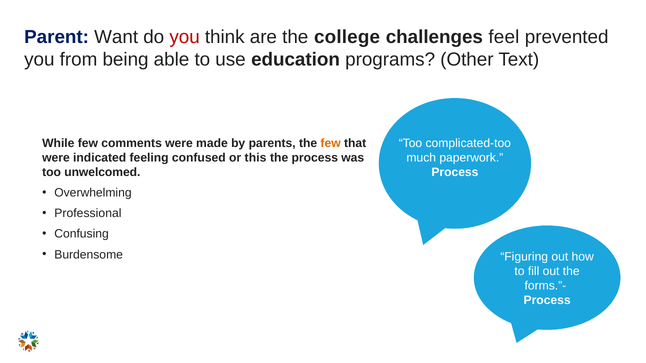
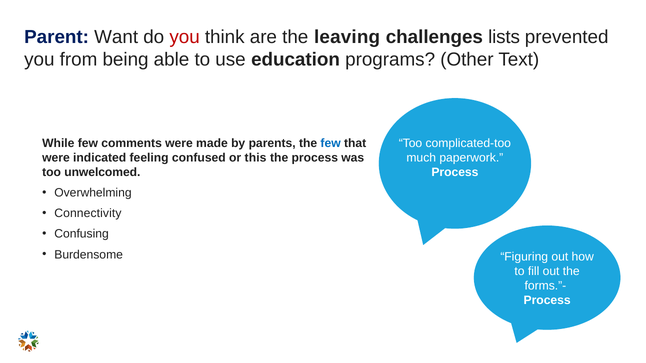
college: college -> leaving
feel: feel -> lists
few at (331, 143) colour: orange -> blue
Professional: Professional -> Connectivity
